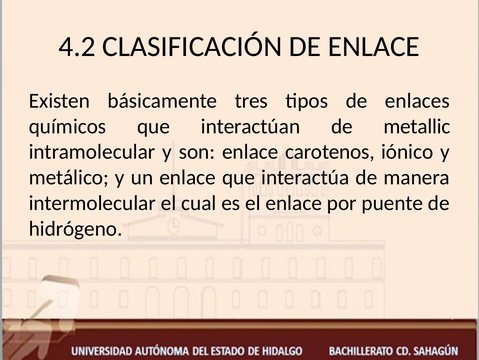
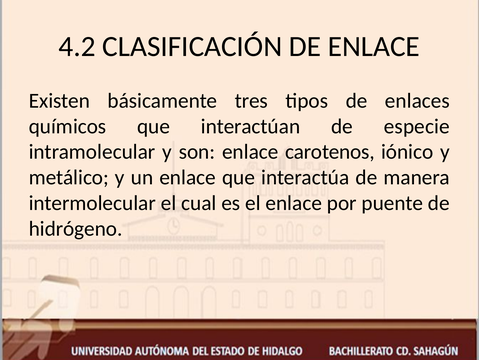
metallic: metallic -> especie
